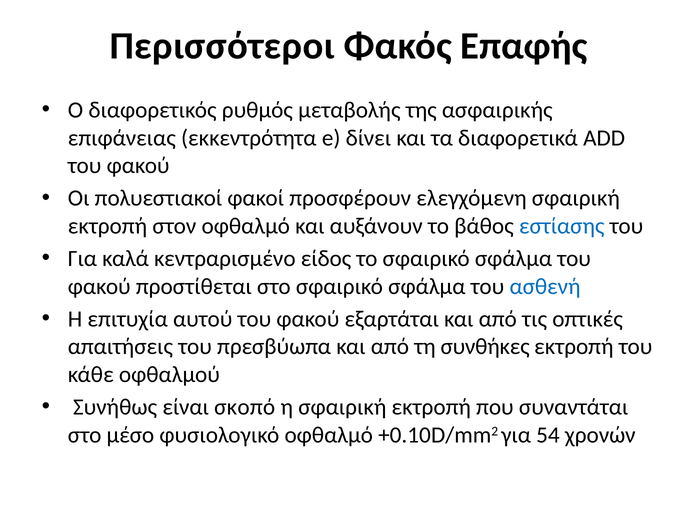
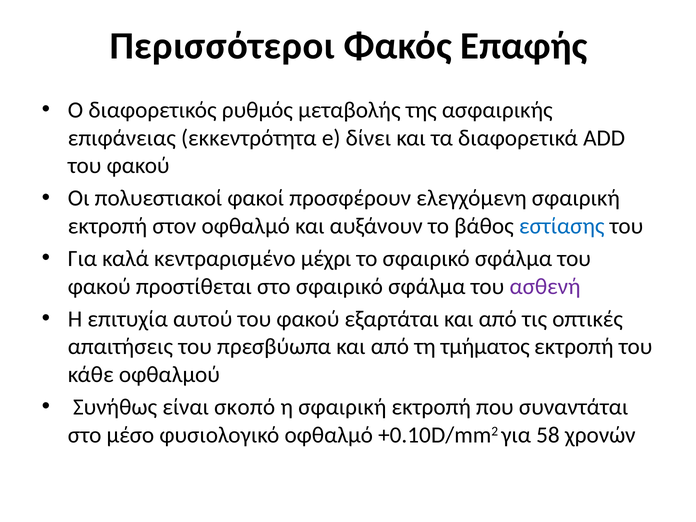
είδος: είδος -> μέχρι
ασθενή colour: blue -> purple
συνθήκες: συνθήκες -> τμήματος
54: 54 -> 58
